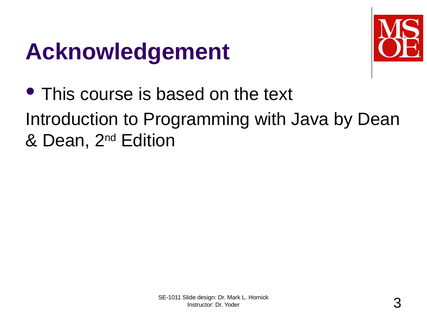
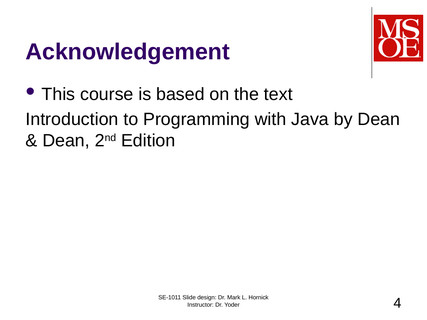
3: 3 -> 4
